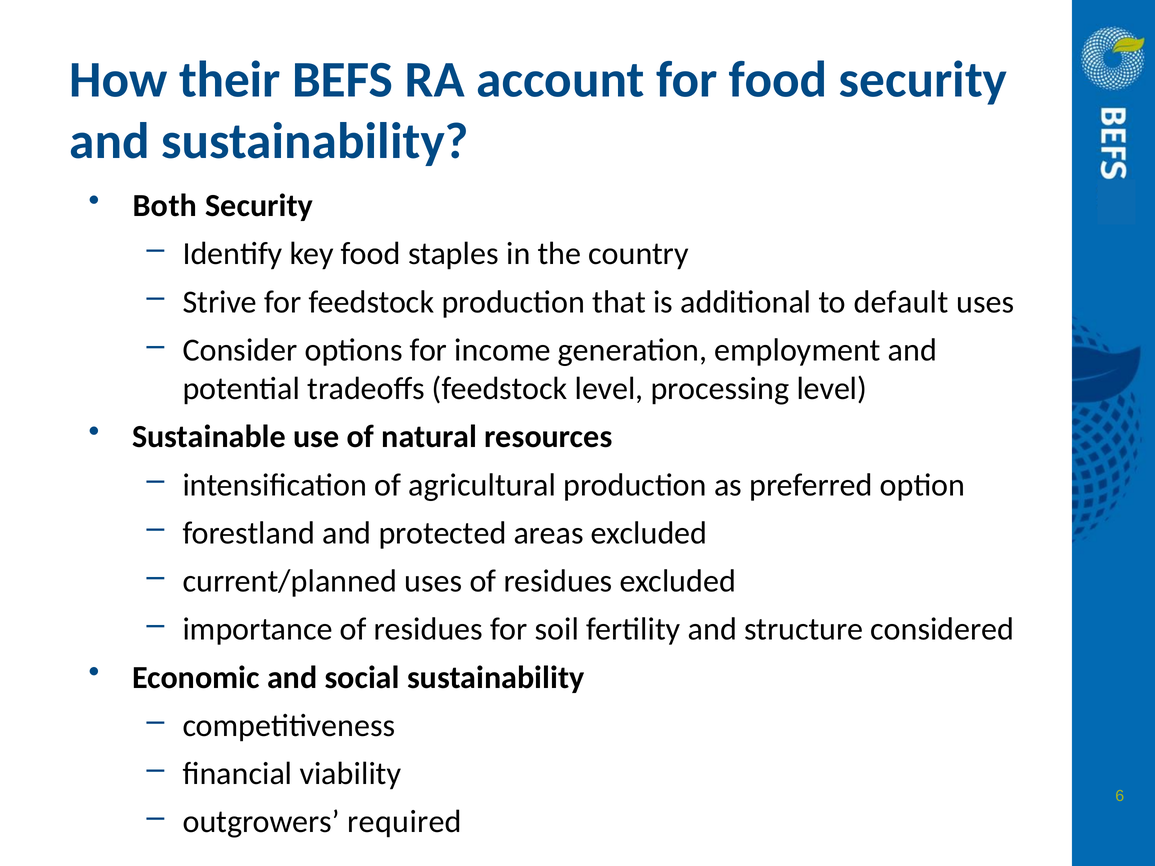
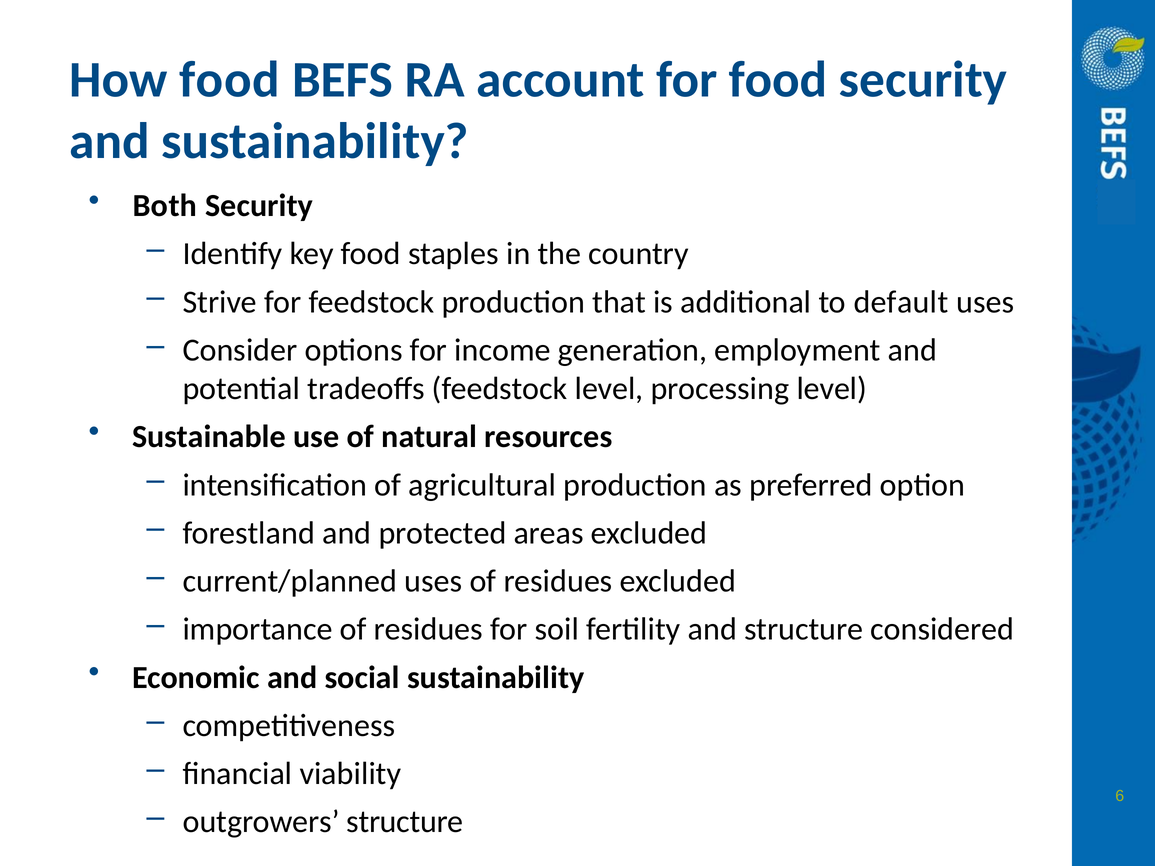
How their: their -> food
outgrowers required: required -> structure
